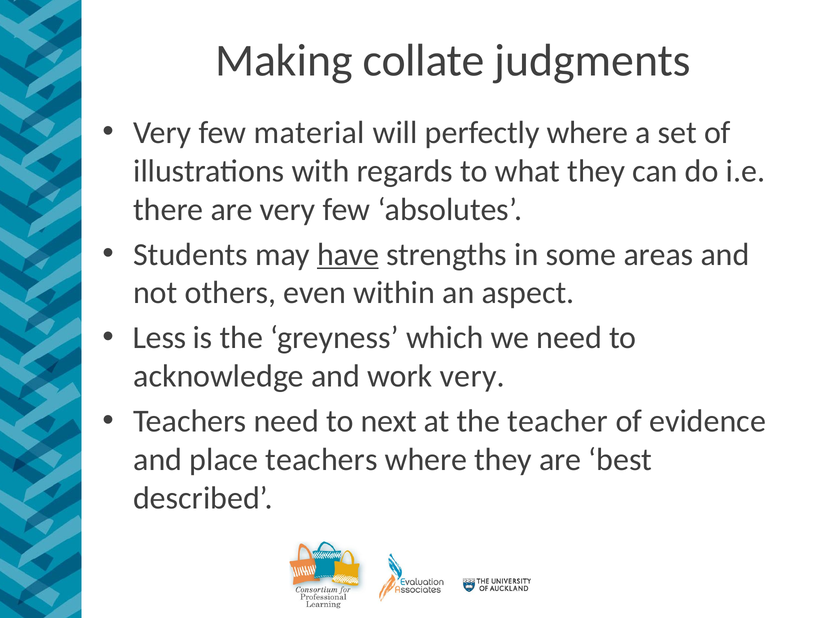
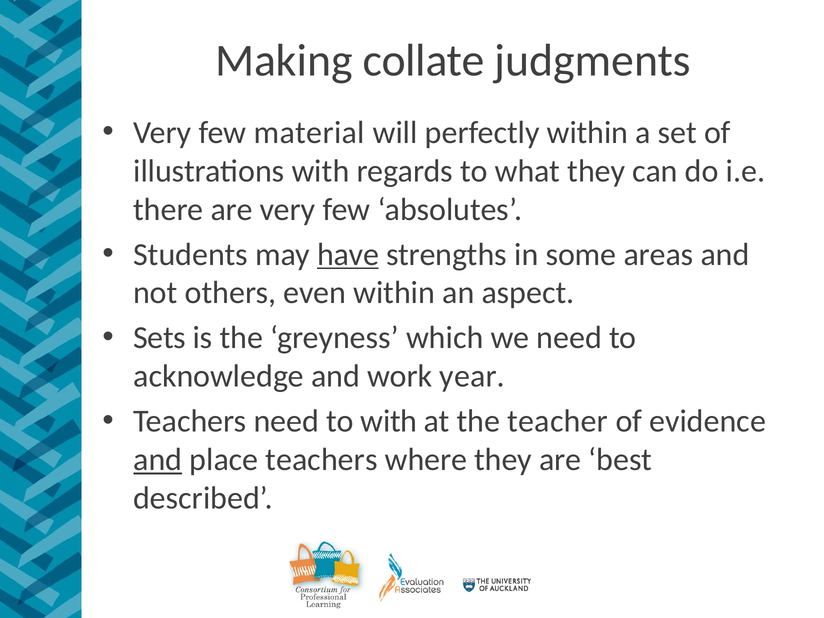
perfectly where: where -> within
Less: Less -> Sets
work very: very -> year
to next: next -> with
and at (158, 460) underline: none -> present
